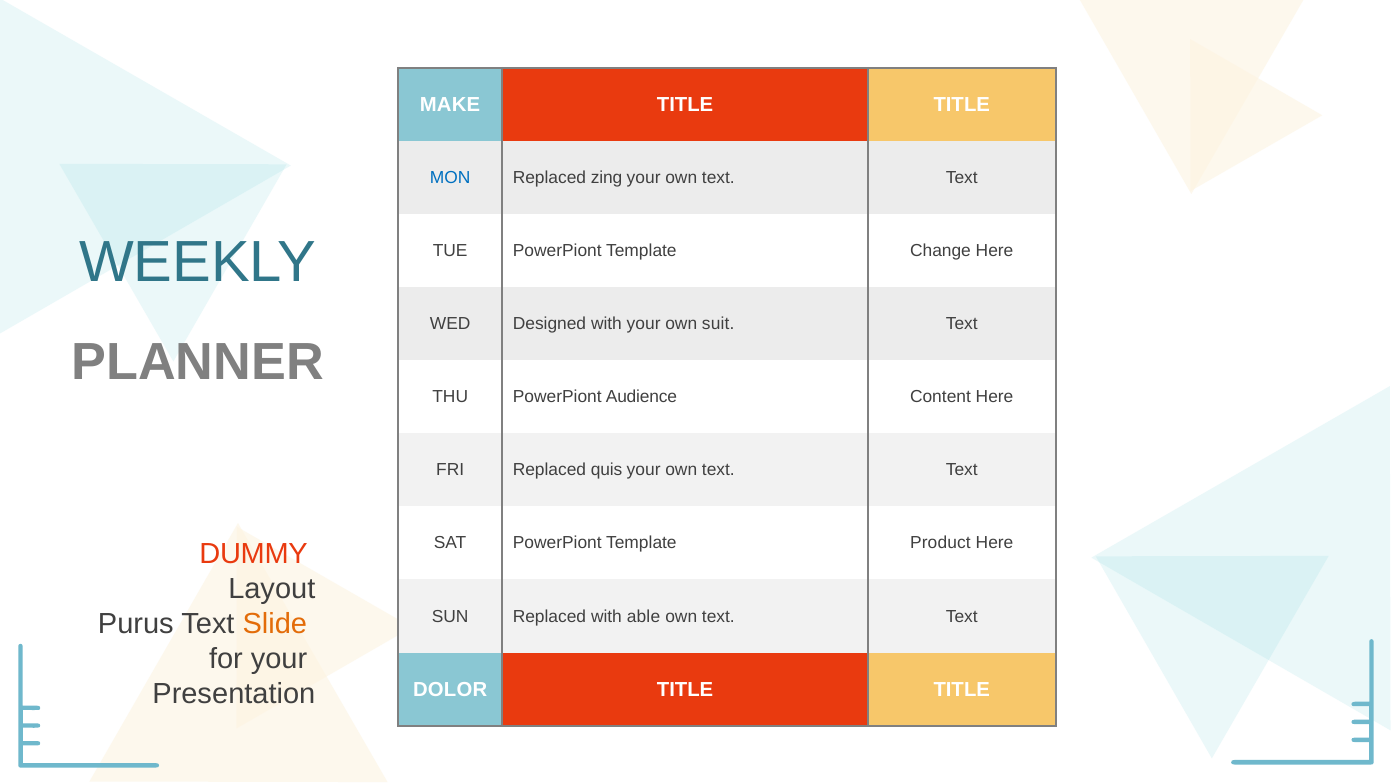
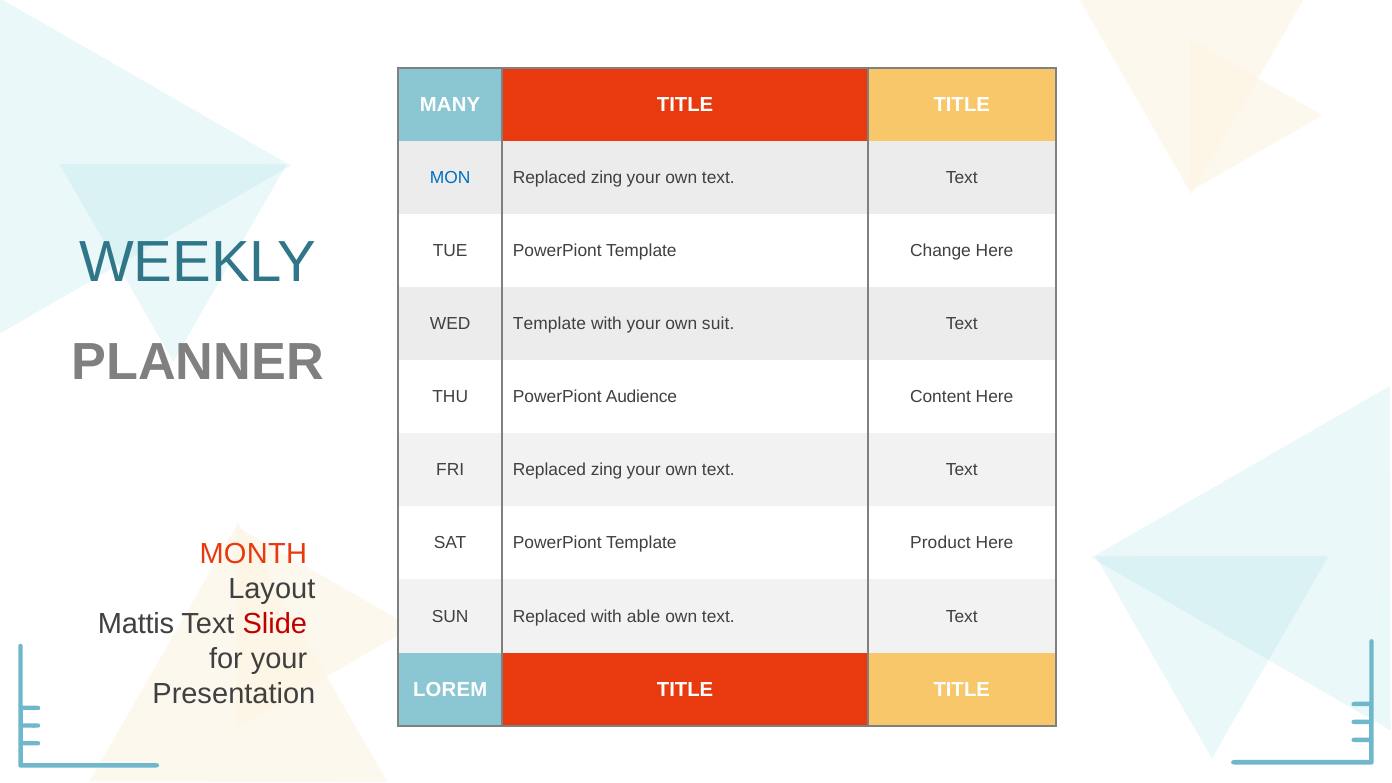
MAKE: MAKE -> MANY
WED Designed: Designed -> Template
FRI Replaced quis: quis -> zing
DUMMY: DUMMY -> MONTH
Purus: Purus -> Mattis
Slide colour: orange -> red
DOLOR: DOLOR -> LOREM
